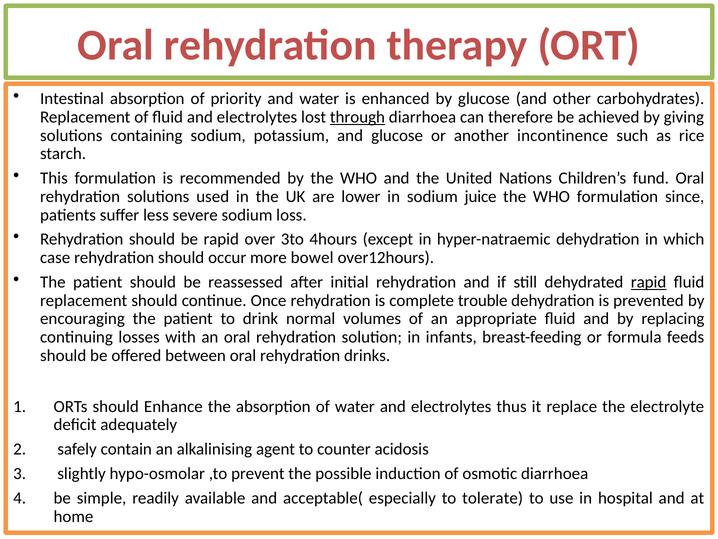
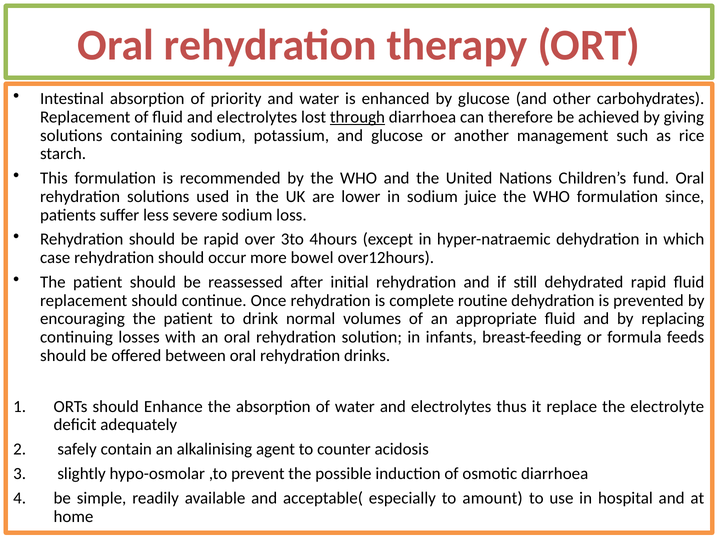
incontinence: incontinence -> management
rapid at (649, 282) underline: present -> none
trouble: trouble -> routine
tolerate: tolerate -> amount
